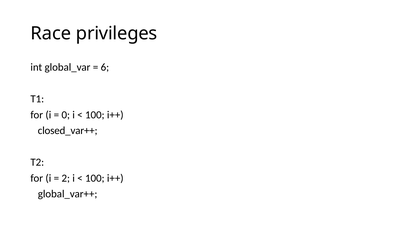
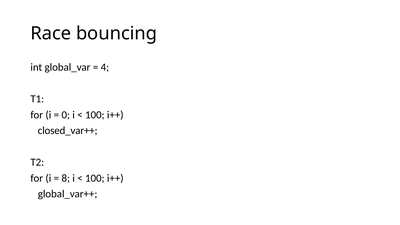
privileges: privileges -> bouncing
6: 6 -> 4
2: 2 -> 8
